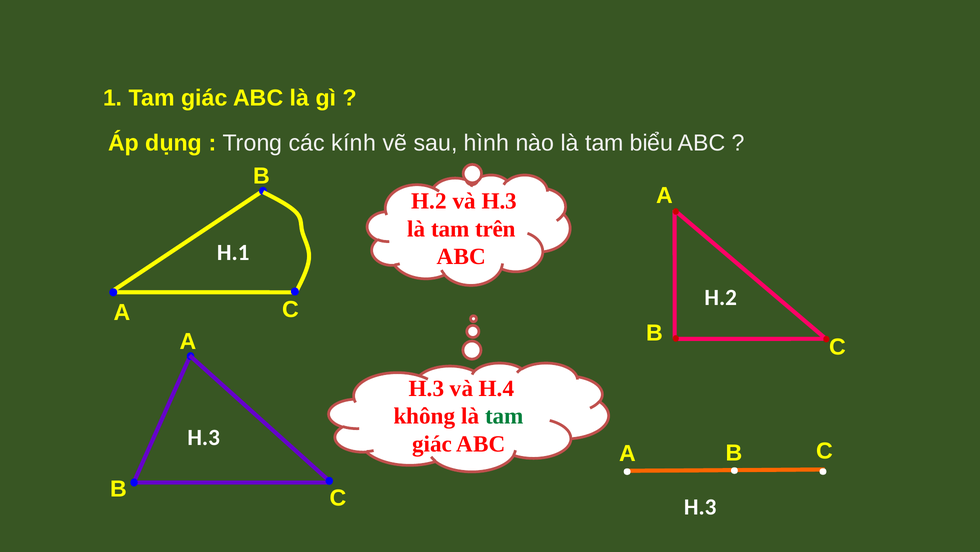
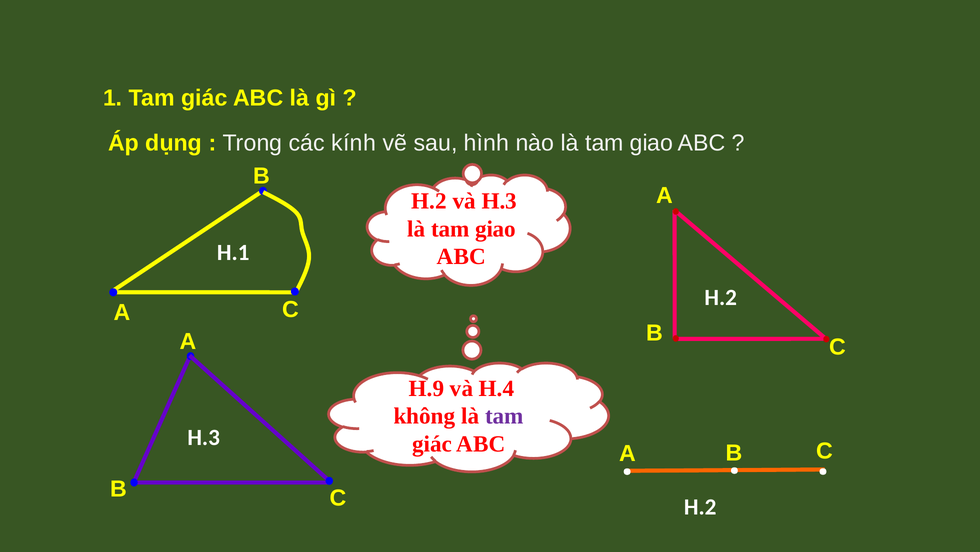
nào là tam biểu: biểu -> giao
trên at (496, 229): trên -> giao
H.3 at (426, 388): H.3 -> H.9
tam at (504, 416) colour: green -> purple
H.3 at (700, 506): H.3 -> H.2
